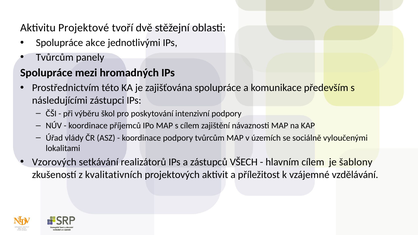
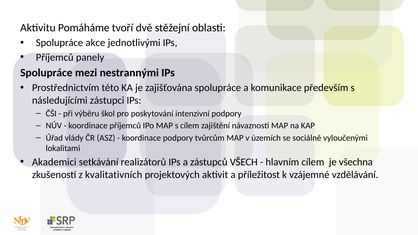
Projektové: Projektové -> Pomáháme
Tvůrcům at (55, 57): Tvůrcům -> Příjemců
hromadných: hromadných -> nestrannými
Vzorových: Vzorových -> Akademici
šablony: šablony -> všechna
